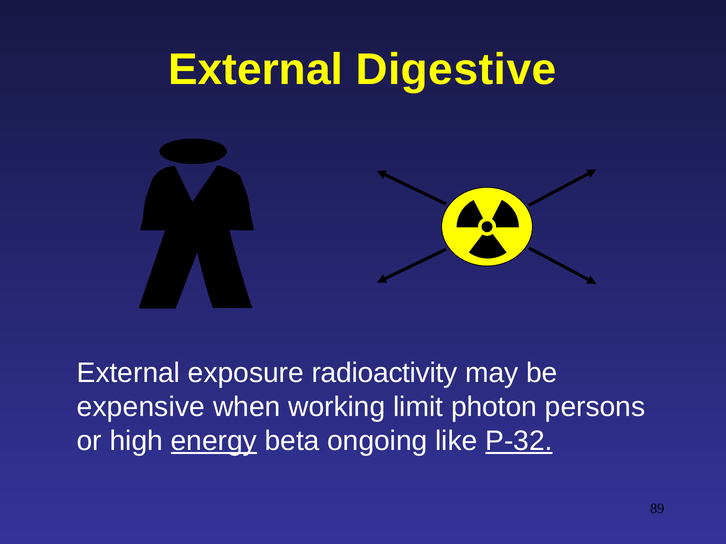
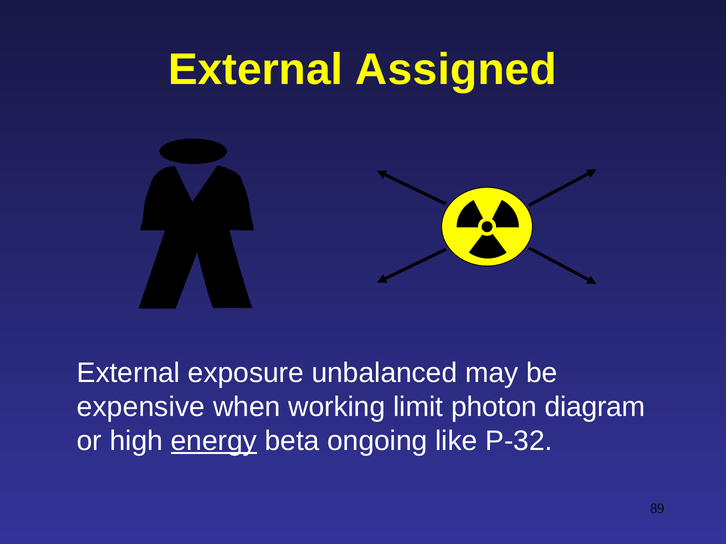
Digestive: Digestive -> Assigned
radioactivity: radioactivity -> unbalanced
persons: persons -> diagram
P-32 underline: present -> none
